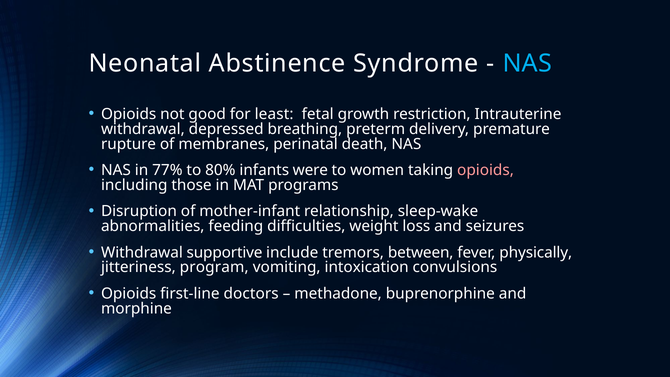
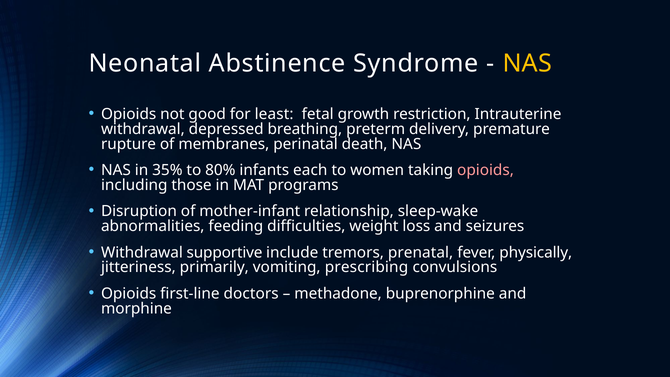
NAS at (527, 63) colour: light blue -> yellow
77%: 77% -> 35%
were: were -> each
between: between -> prenatal
program: program -> primarily
intoxication: intoxication -> prescribing
